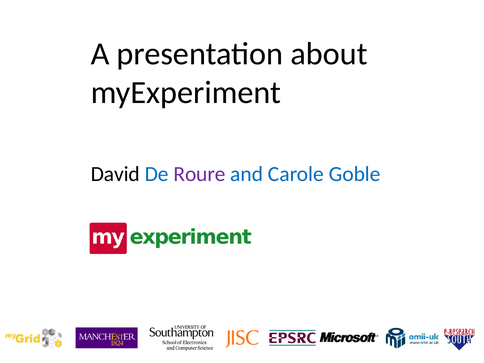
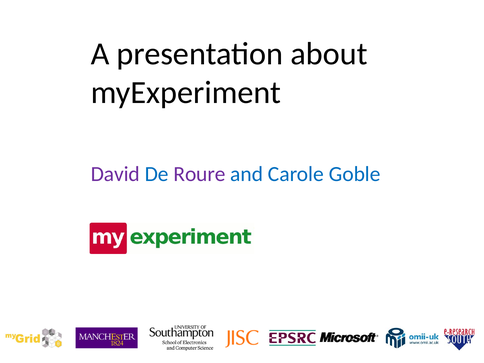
David colour: black -> purple
